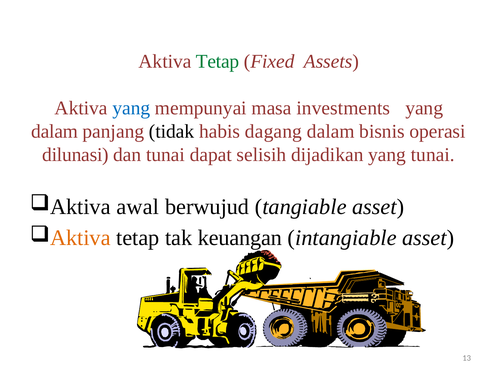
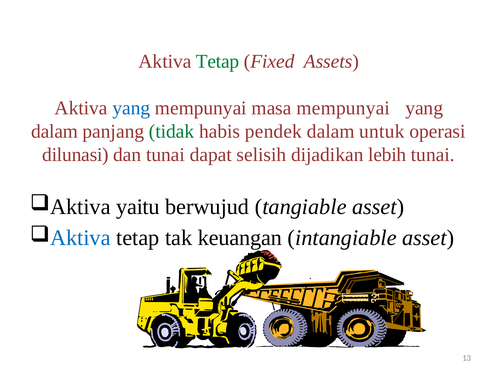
masa investments: investments -> mempunyai
tidak colour: black -> green
dagang: dagang -> pendek
bisnis: bisnis -> untuk
dijadikan yang: yang -> lebih
awal: awal -> yaitu
Aktiva at (80, 238) colour: orange -> blue
